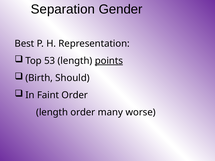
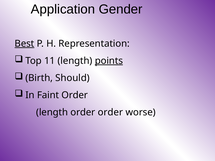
Separation: Separation -> Application
Best underline: none -> present
53: 53 -> 11
order many: many -> order
